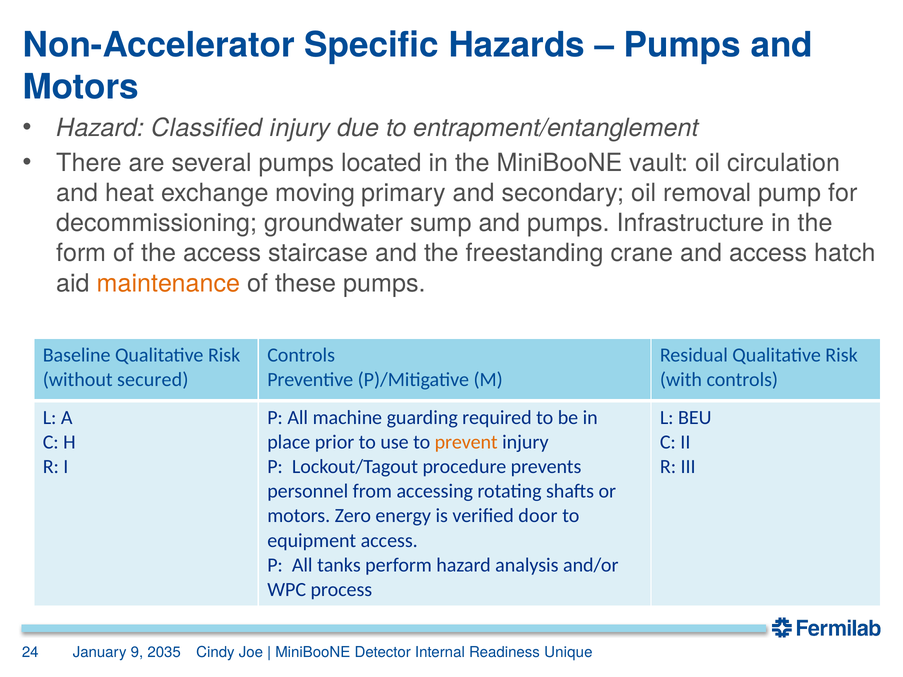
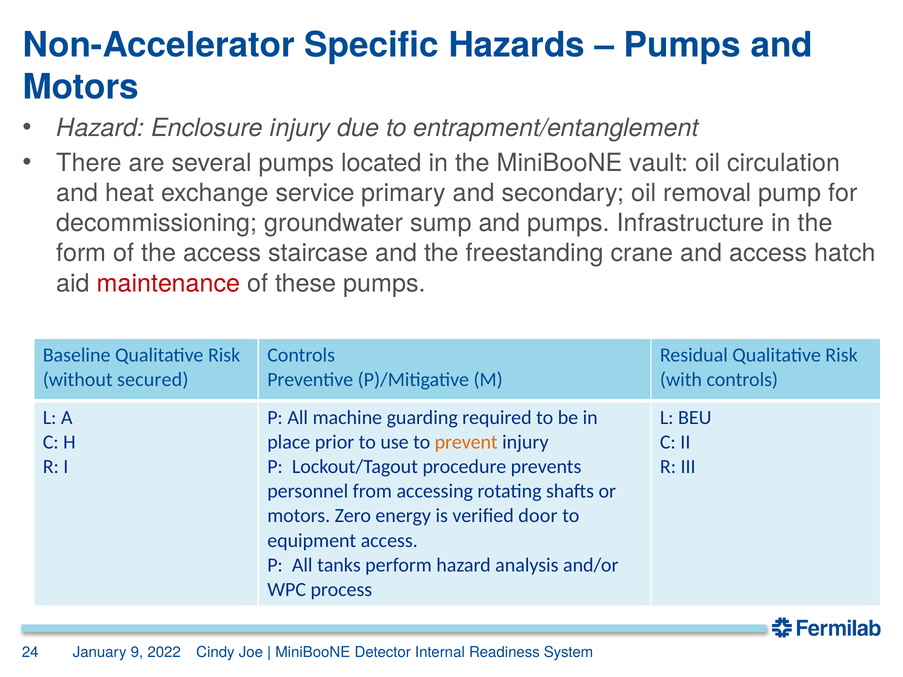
Classified: Classified -> Enclosure
moving: moving -> service
maintenance colour: orange -> red
2035: 2035 -> 2022
Unique: Unique -> System
